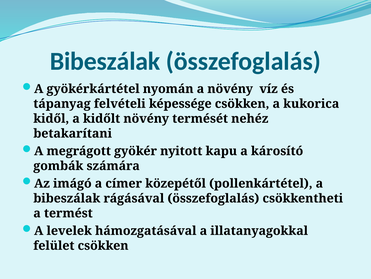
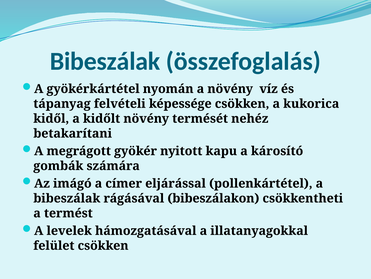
közepétől: közepétől -> eljárással
rágásával összefoglalás: összefoglalás -> bibeszálakon
